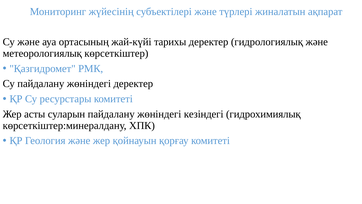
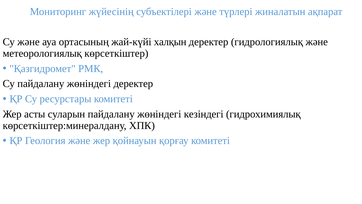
тарихы: тарихы -> халқын
